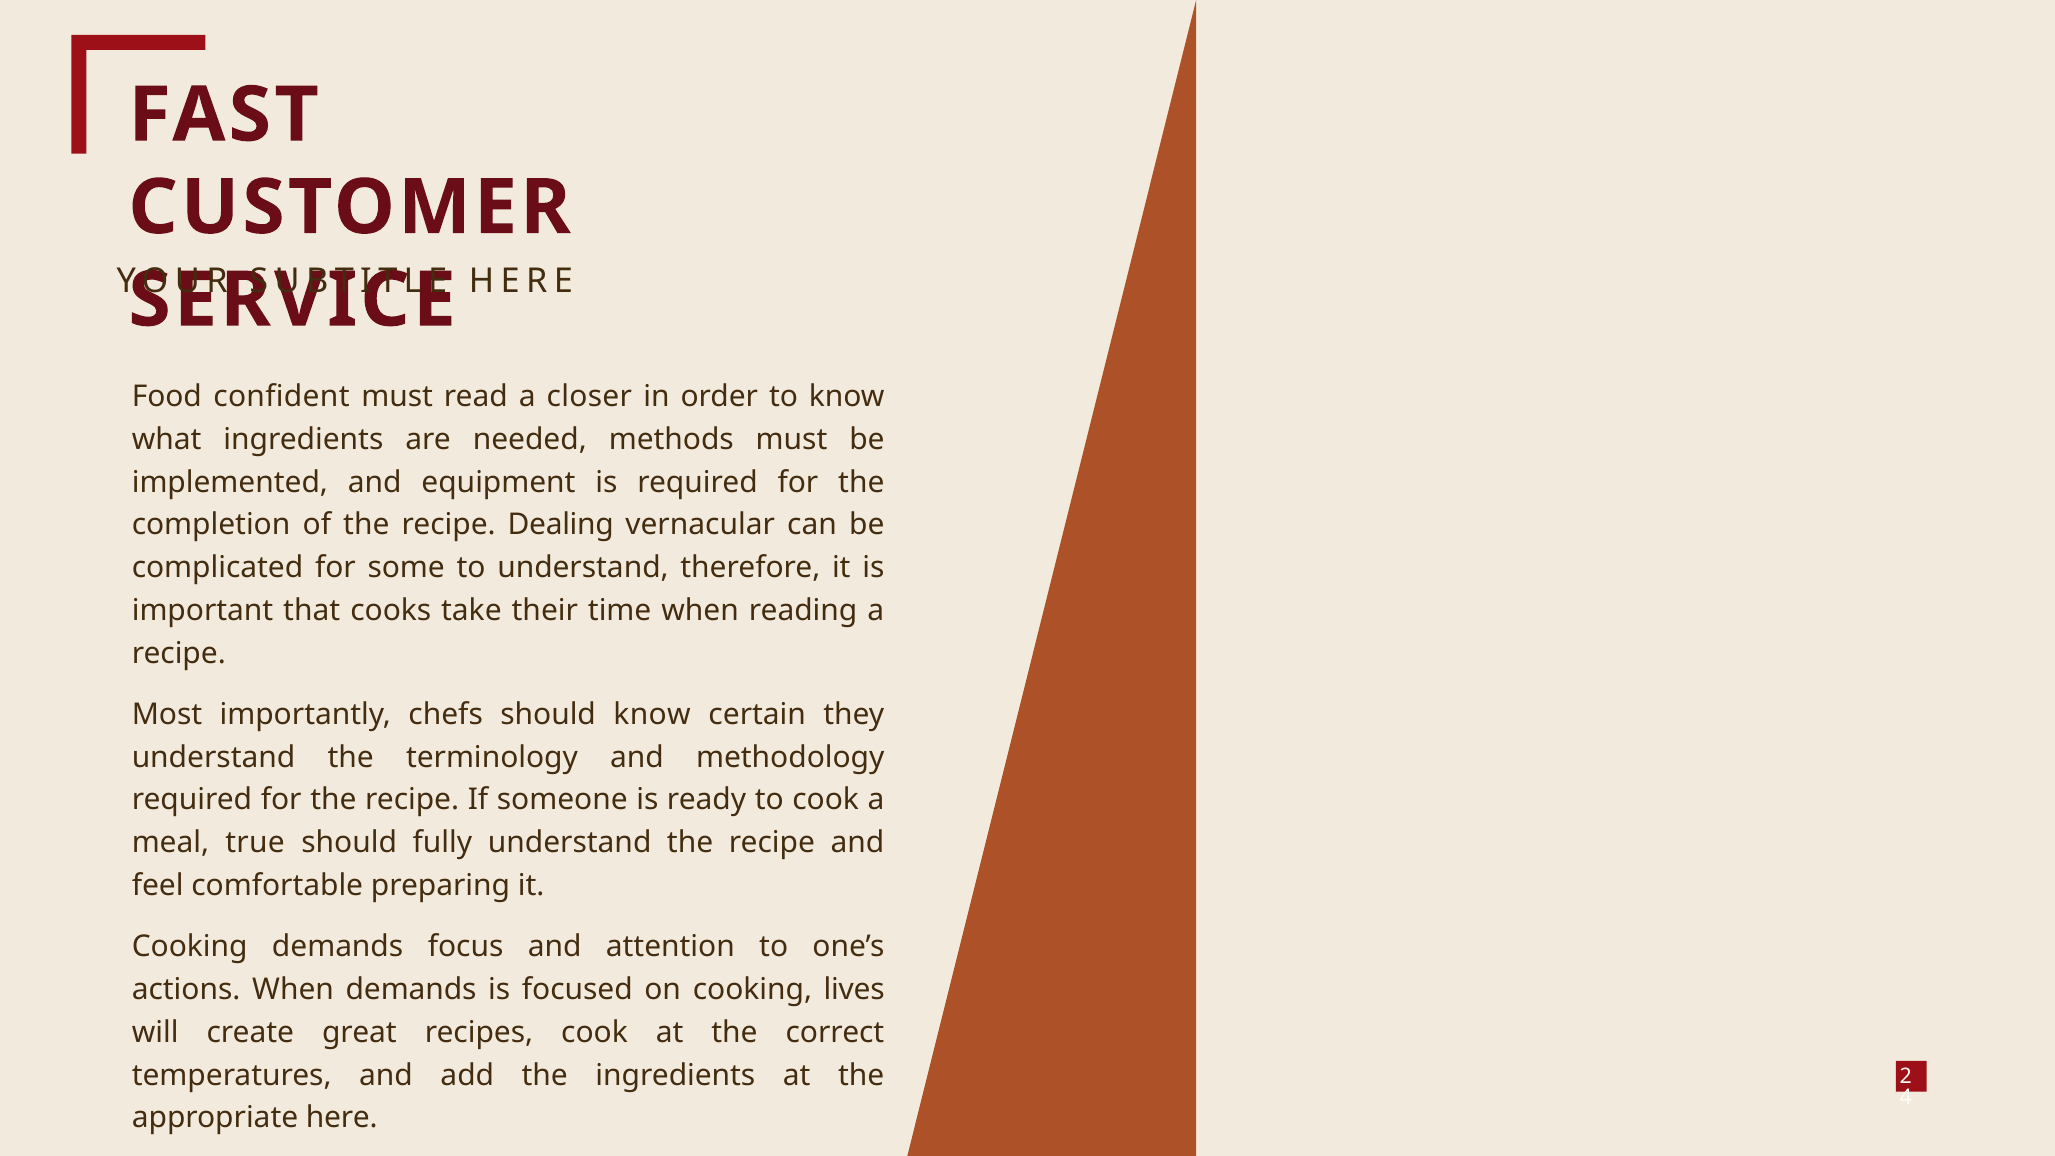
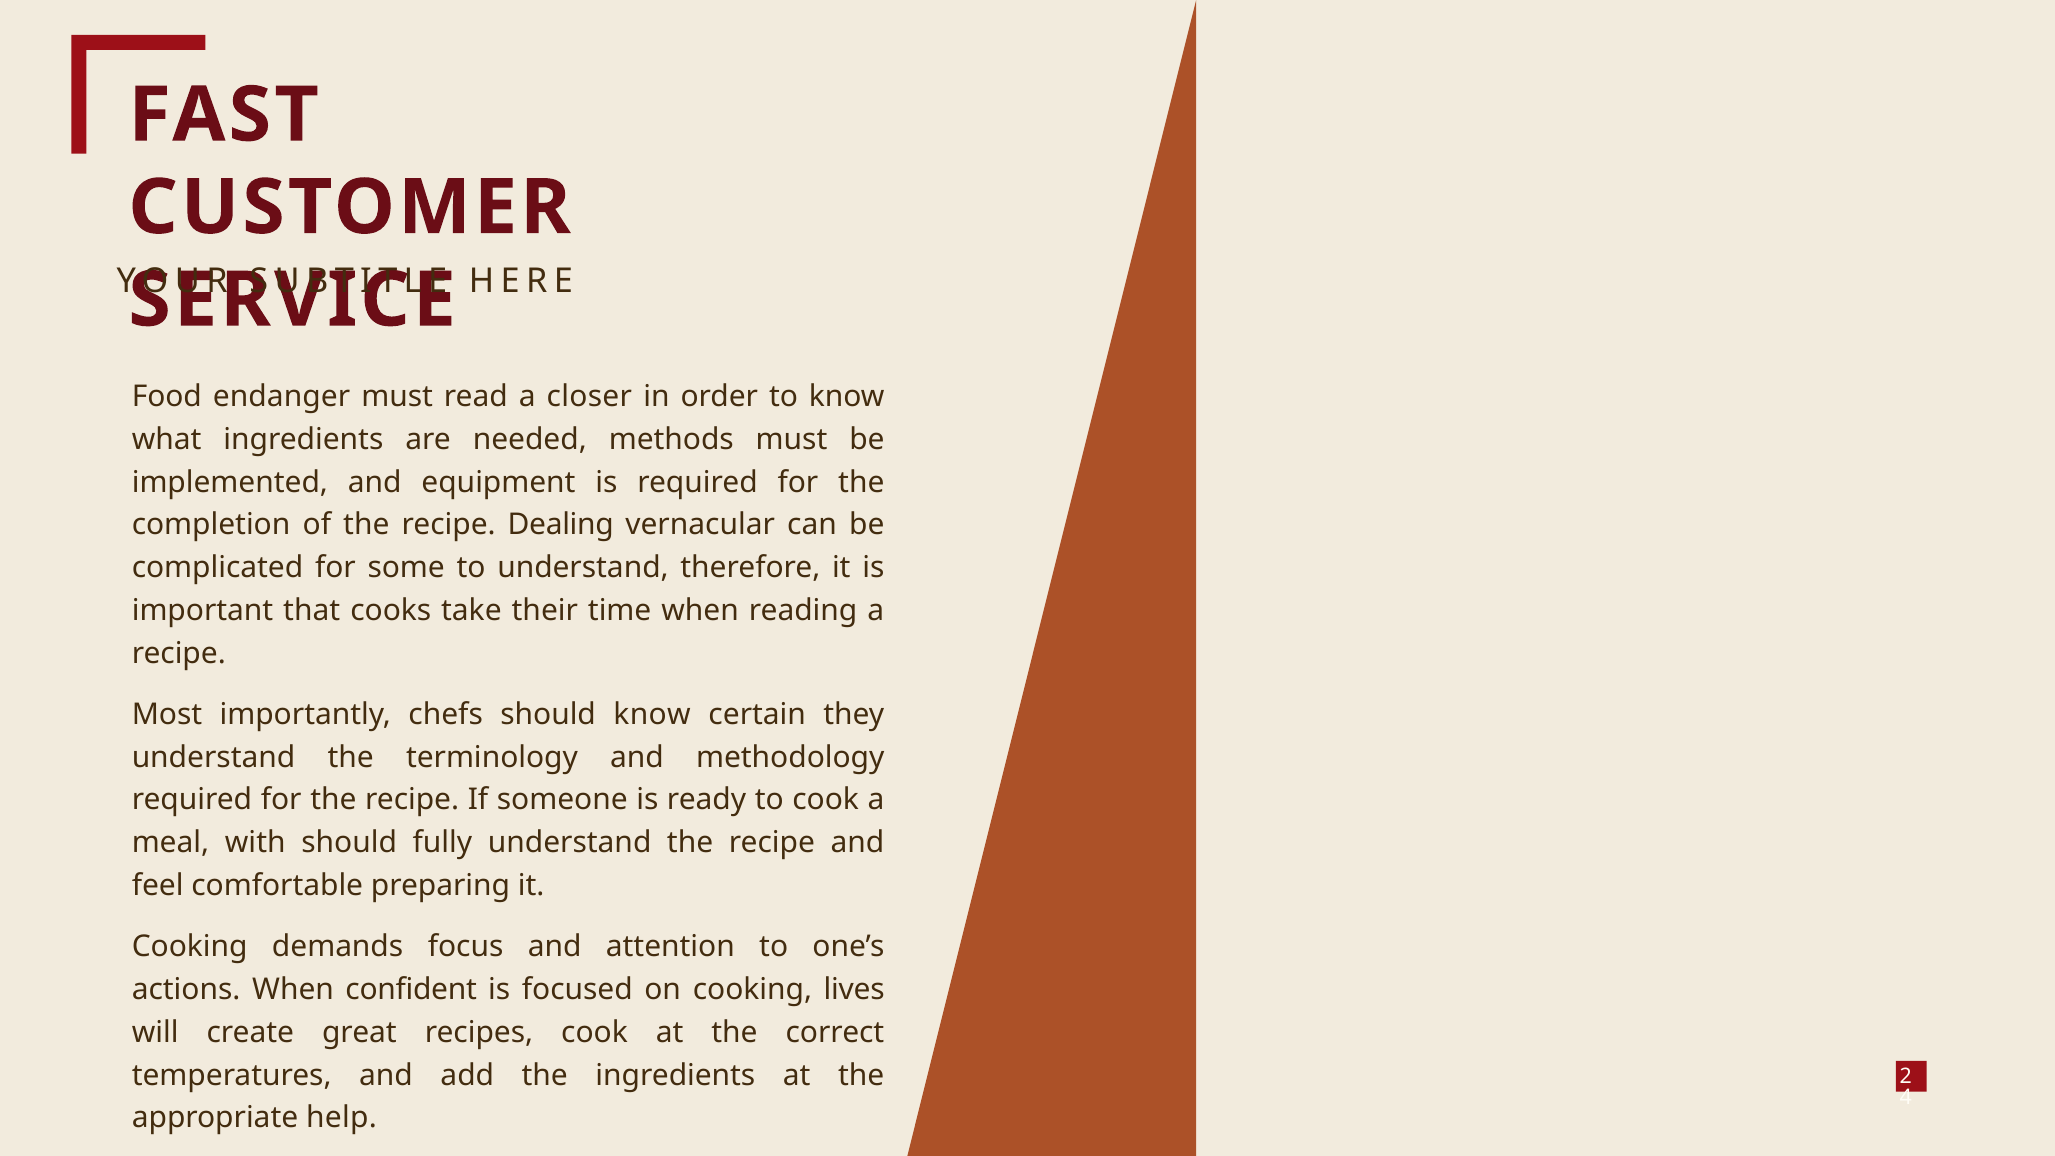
confident: confident -> endanger
true: true -> with
When demands: demands -> confident
appropriate here: here -> help
